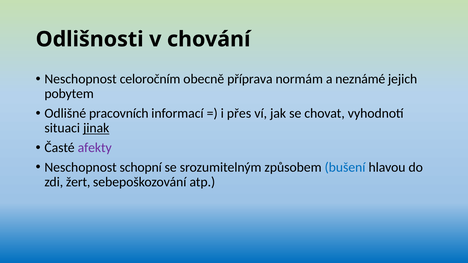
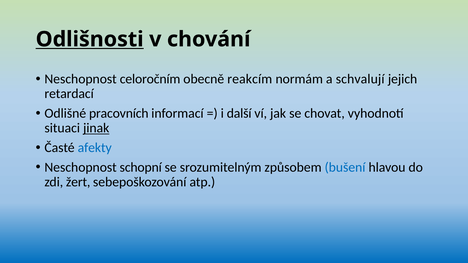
Odlišnosti underline: none -> present
příprava: příprava -> reakcím
neznámé: neznámé -> schvalují
pobytem: pobytem -> retardací
přes: přes -> další
afekty colour: purple -> blue
